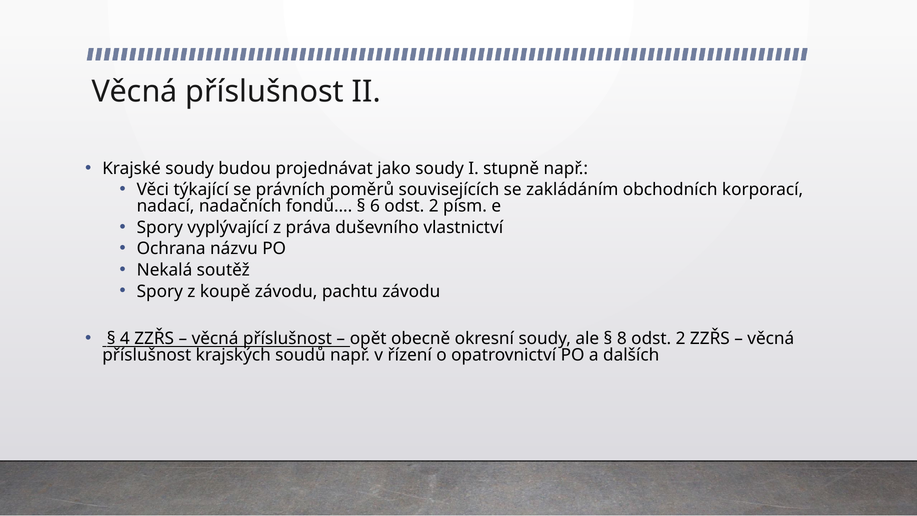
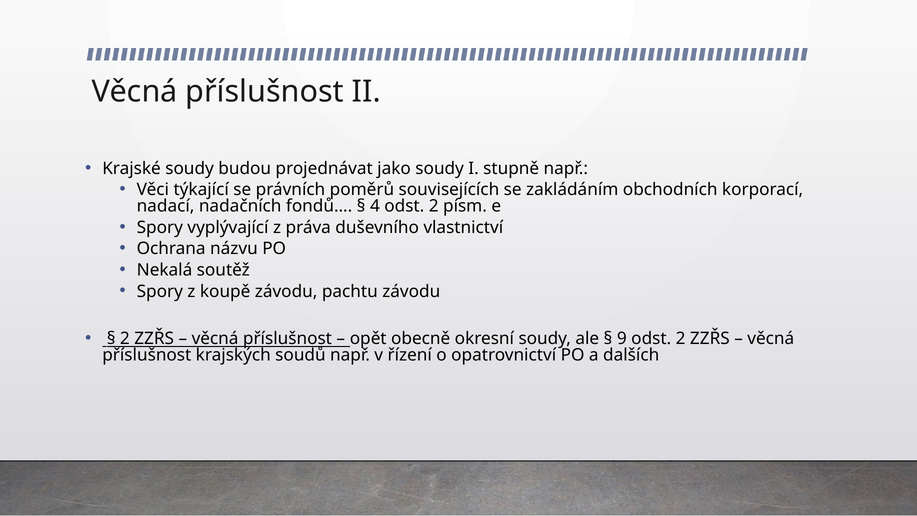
6: 6 -> 4
4 at (125, 339): 4 -> 2
8: 8 -> 9
